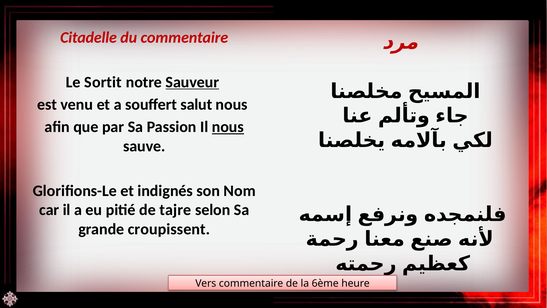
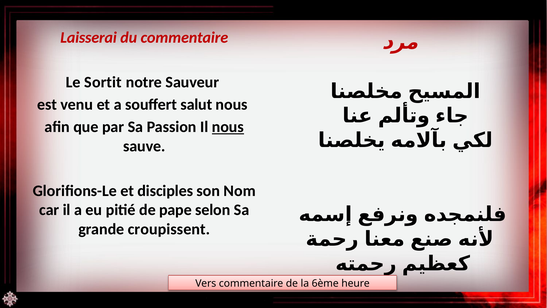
Citadelle: Citadelle -> Laisserai
Sauveur underline: present -> none
indignés: indignés -> disciples
tajre: tajre -> pape
